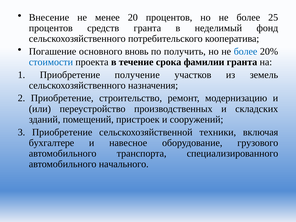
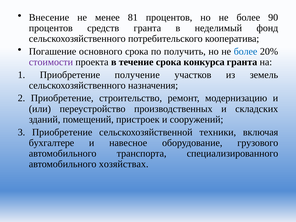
20: 20 -> 81
25: 25 -> 90
основного вновь: вновь -> срока
стоимости colour: blue -> purple
фамилии: фамилии -> конкурса
начального: начального -> хозяйствах
